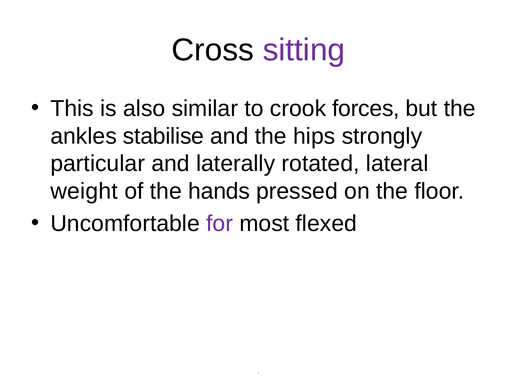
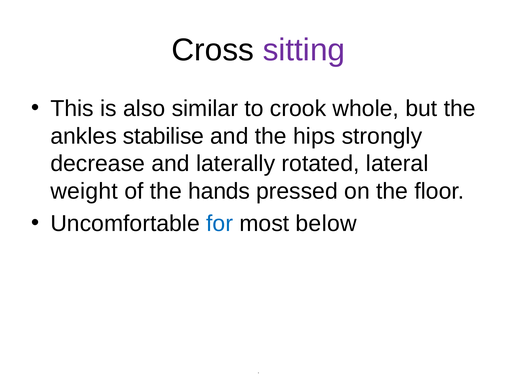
forces: forces -> whole
particular: particular -> decrease
for colour: purple -> blue
flexed: flexed -> below
